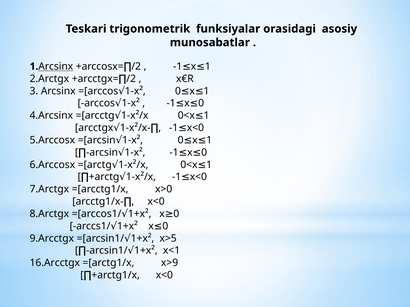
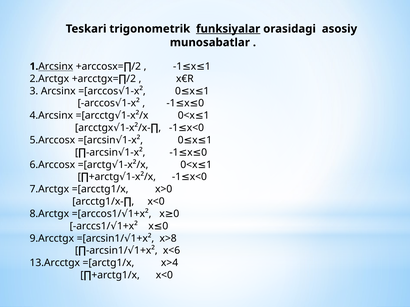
funksiyalar underline: none -> present
x>5: x>5 -> x>8
x<1: x<1 -> x<6
16.Arcctgx: 16.Arcctgx -> 13.Arcctgx
x>9: x>9 -> x>4
